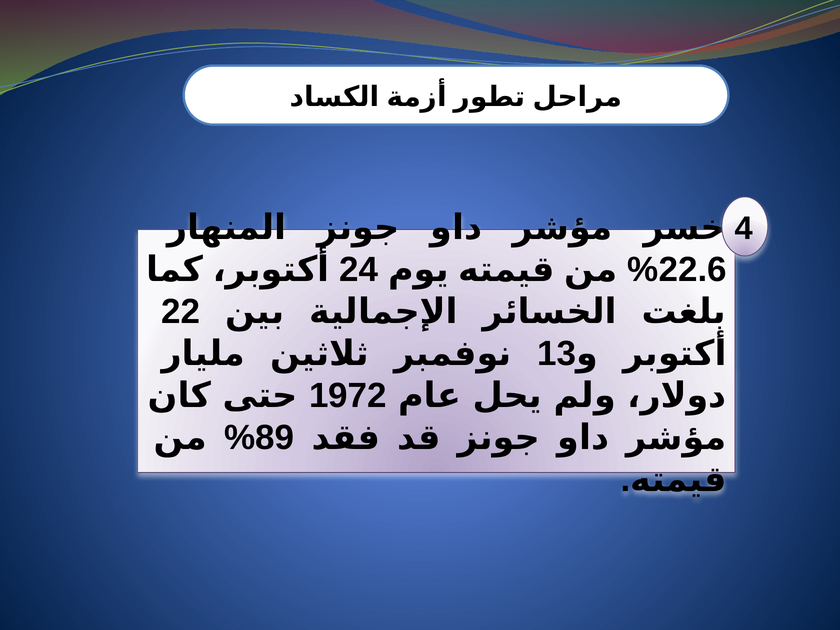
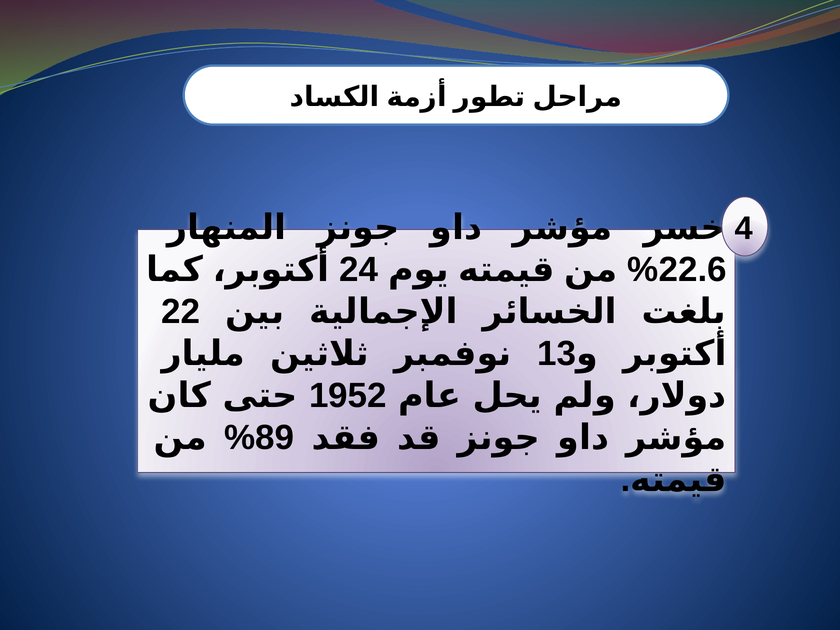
1972: 1972 -> 1952
